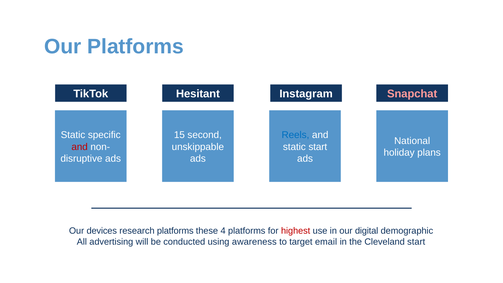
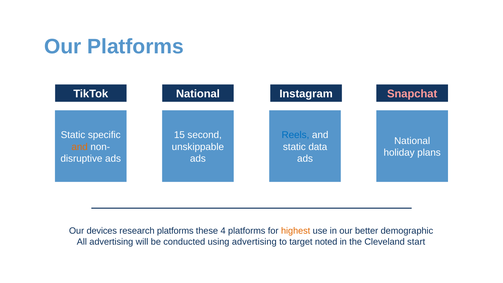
TikTok Hesitant: Hesitant -> National
and at (80, 147) colour: red -> orange
static start: start -> data
highest colour: red -> orange
digital: digital -> better
using awareness: awareness -> advertising
email: email -> noted
